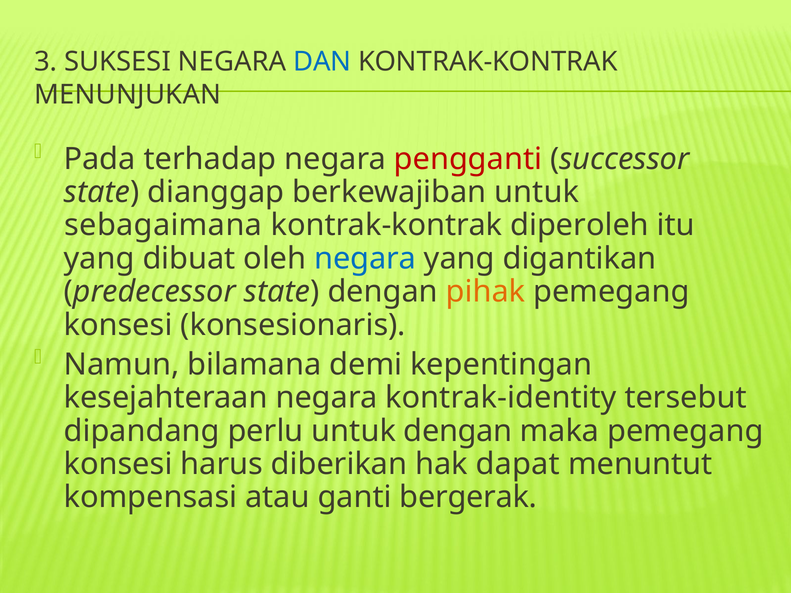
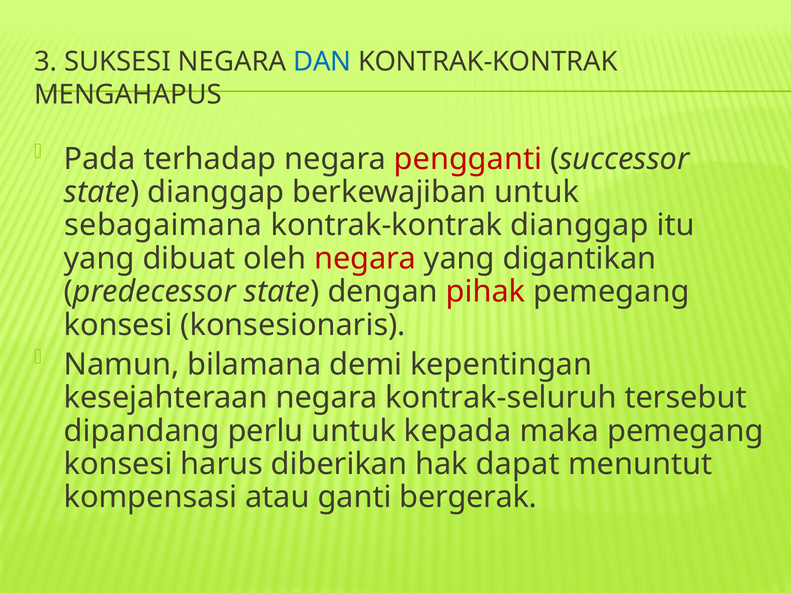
MENUNJUKAN: MENUNJUKAN -> MENGAHAPUS
kontrak-kontrak diperoleh: diperoleh -> dianggap
negara at (365, 259) colour: blue -> red
pihak colour: orange -> red
kontrak-identity: kontrak-identity -> kontrak-seluruh
untuk dengan: dengan -> kepada
